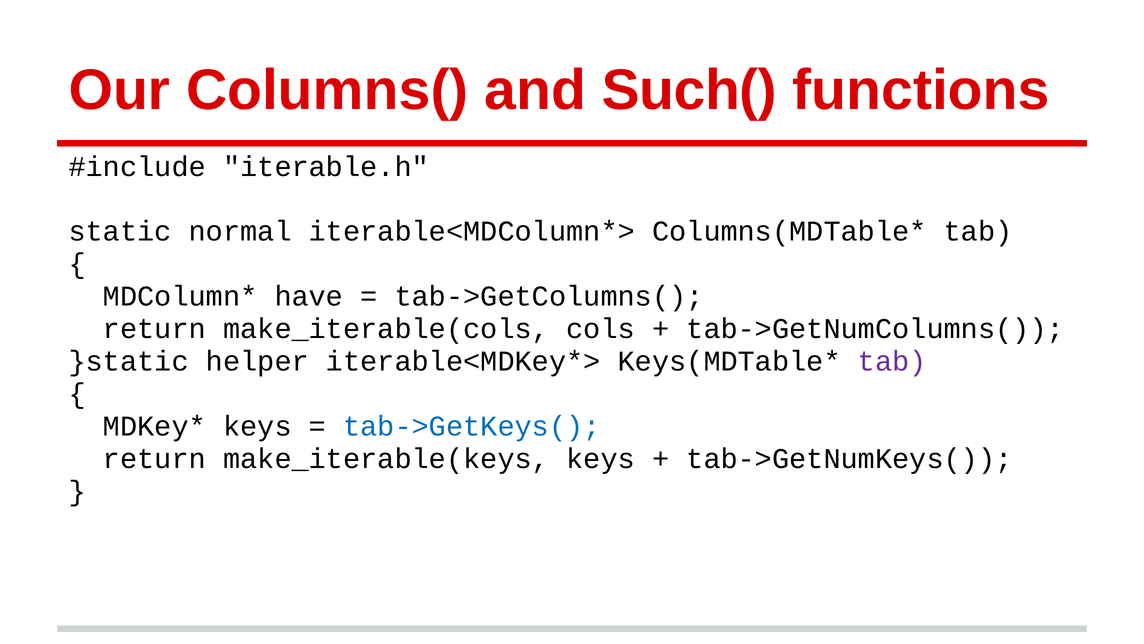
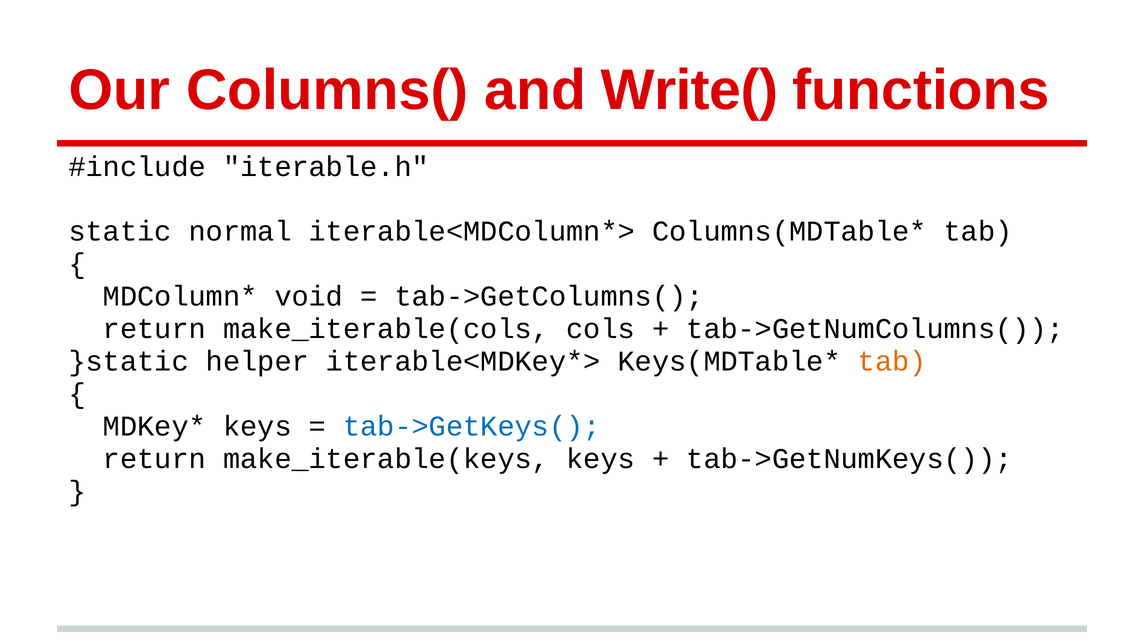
Such(: Such( -> Write(
have: have -> void
tab at (892, 361) colour: purple -> orange
